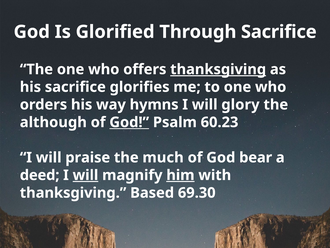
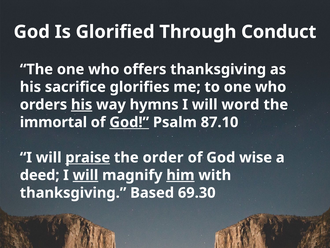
Through Sacrifice: Sacrifice -> Conduct
thanksgiving at (218, 69) underline: present -> none
his at (82, 104) underline: none -> present
glory: glory -> word
although: although -> immortal
60.23: 60.23 -> 87.10
praise underline: none -> present
much: much -> order
bear: bear -> wise
